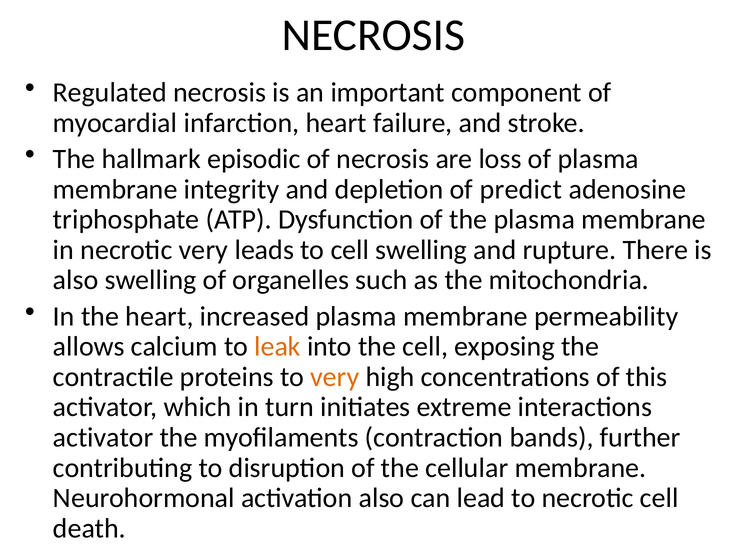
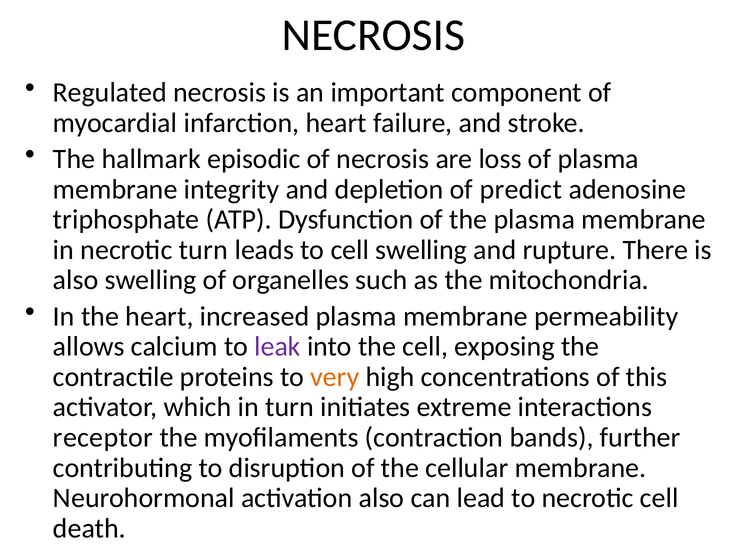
necrotic very: very -> turn
leak colour: orange -> purple
activator at (103, 438): activator -> receptor
